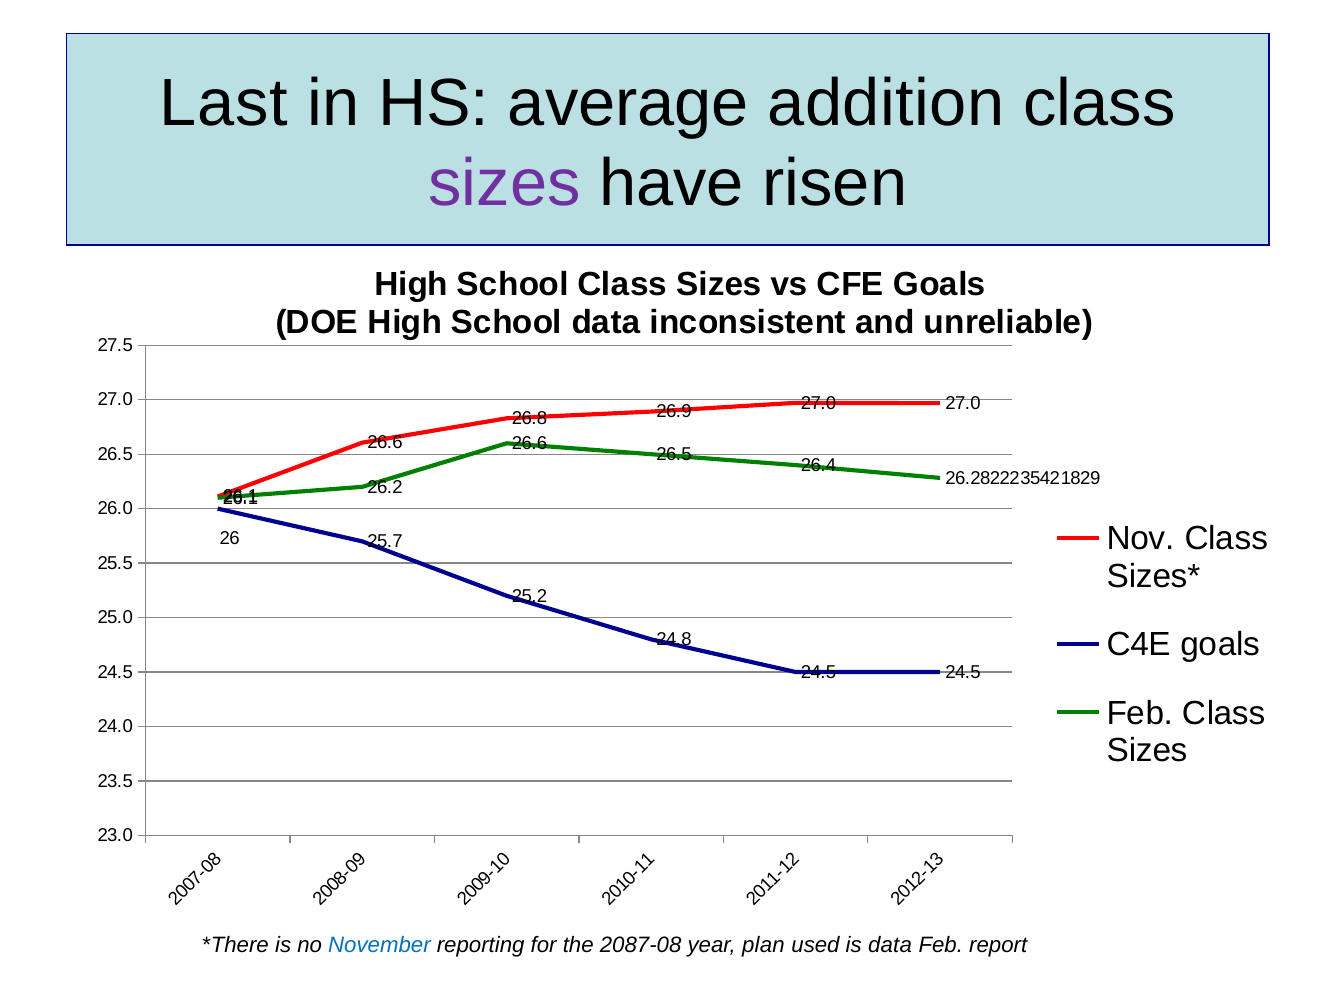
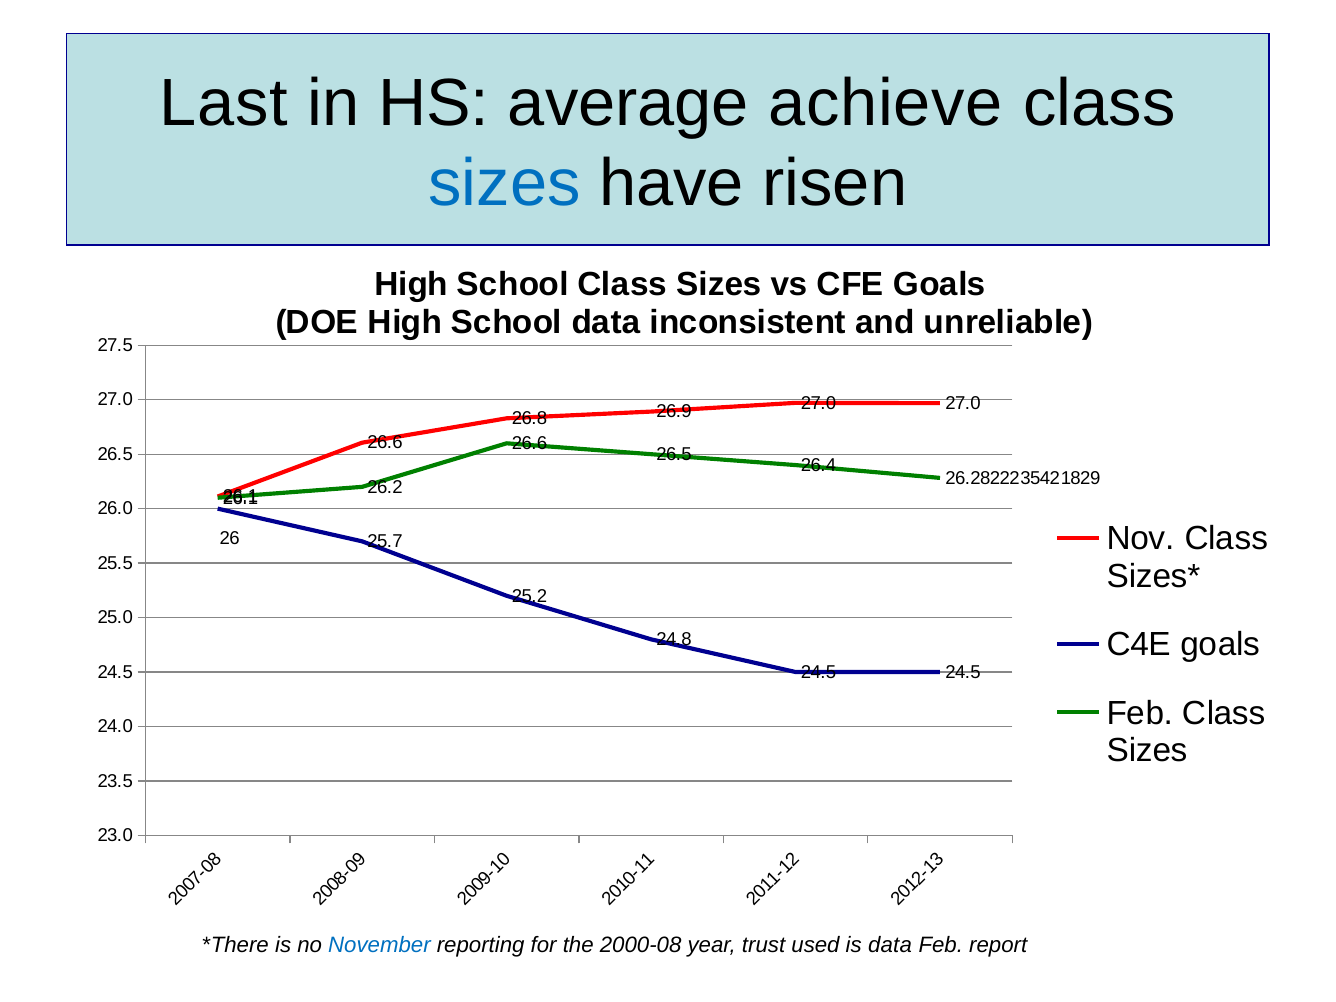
addition: addition -> achieve
sizes at (505, 184) colour: purple -> blue
2087-08: 2087-08 -> 2000-08
plan: plan -> trust
